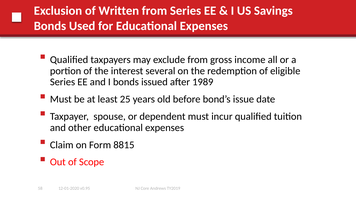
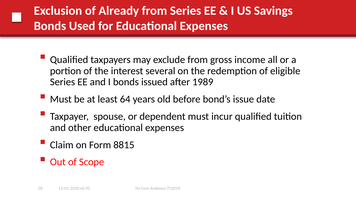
Written: Written -> Already
25: 25 -> 64
